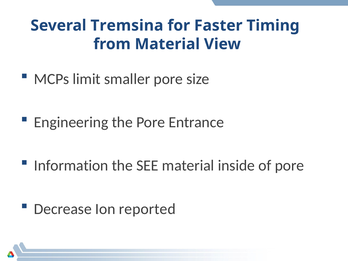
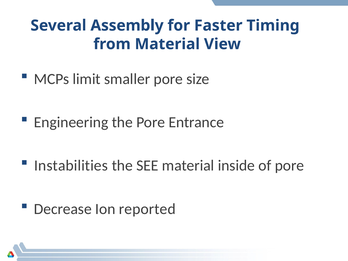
Tremsina: Tremsina -> Assembly
Information: Information -> Instabilities
